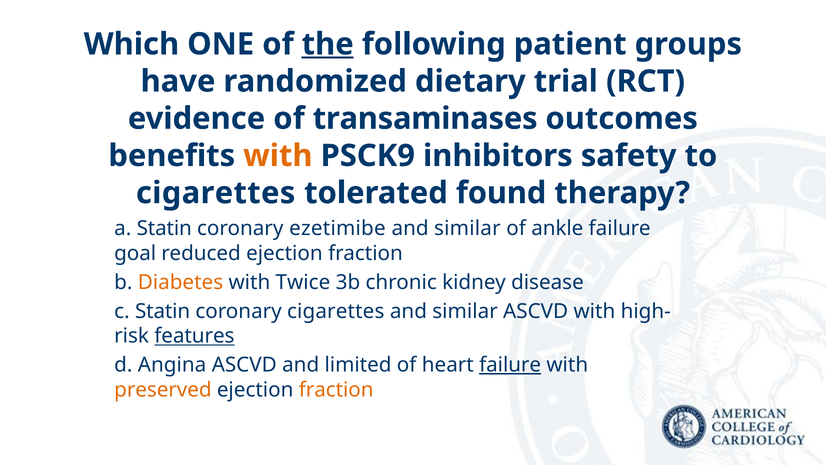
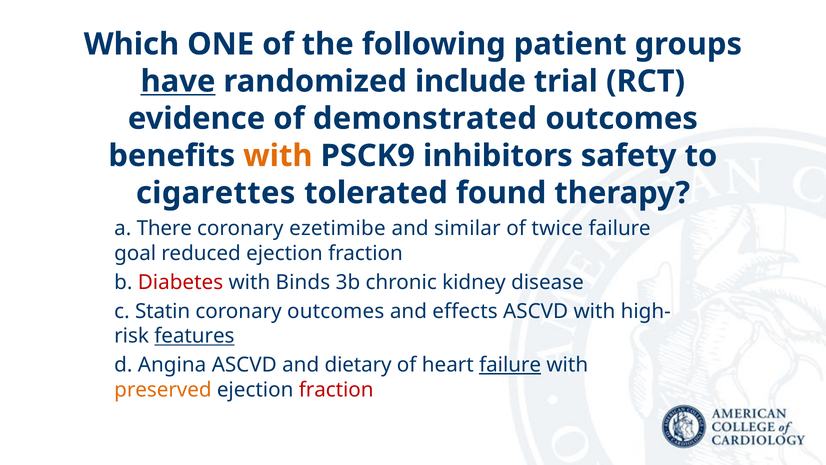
the underline: present -> none
have underline: none -> present
dietary: dietary -> include
transaminases: transaminases -> demonstrated
a Statin: Statin -> There
ankle: ankle -> twice
Diabetes colour: orange -> red
Twice: Twice -> Binds
coronary cigarettes: cigarettes -> outcomes
similar at (465, 311): similar -> effects
limited: limited -> dietary
fraction at (336, 389) colour: orange -> red
